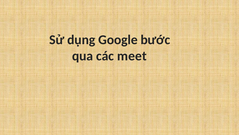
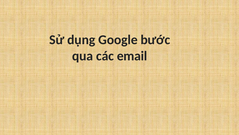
meet: meet -> email
